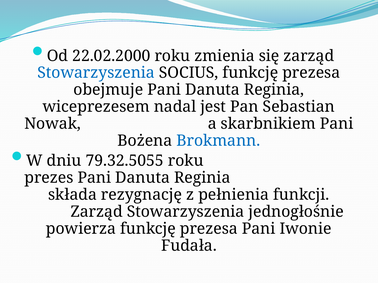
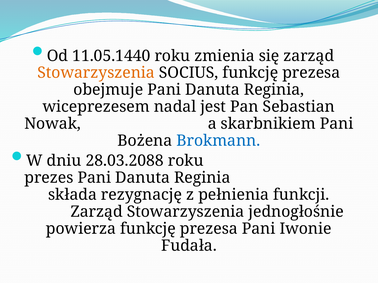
22.02.2000: 22.02.2000 -> 11.05.1440
Stowarzyszenia at (96, 73) colour: blue -> orange
79.32.5055: 79.32.5055 -> 28.03.2088
